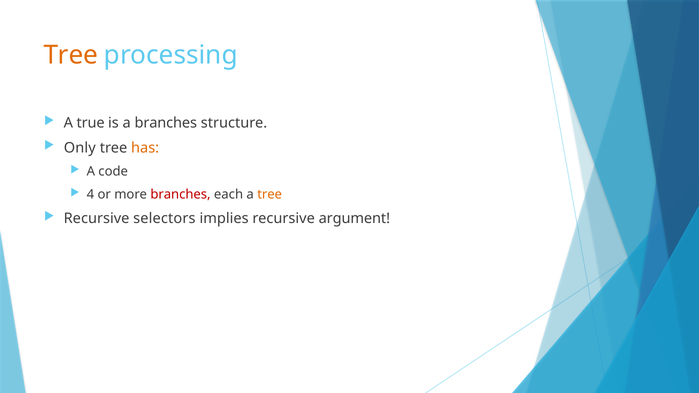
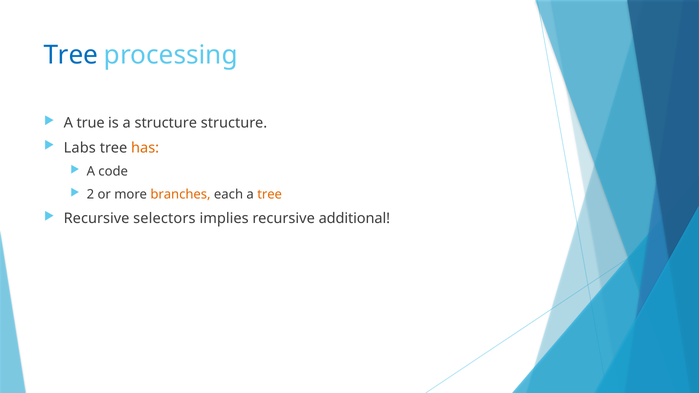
Tree at (71, 55) colour: orange -> blue
a branches: branches -> structure
Only: Only -> Labs
4: 4 -> 2
branches at (180, 195) colour: red -> orange
argument: argument -> additional
